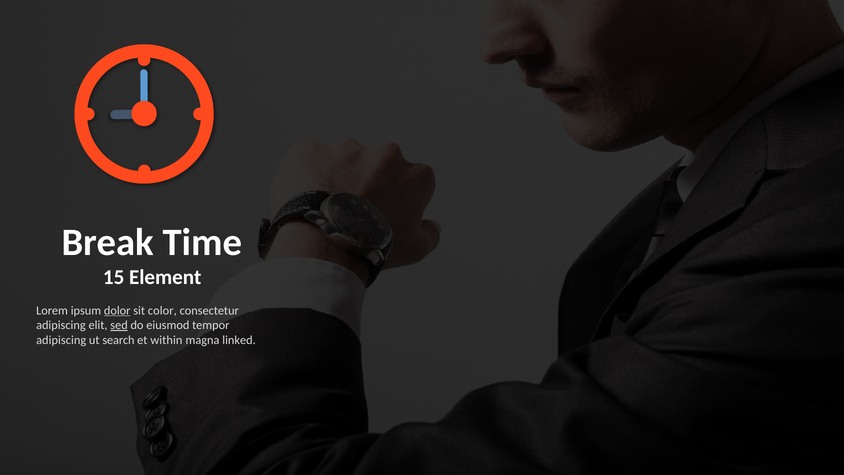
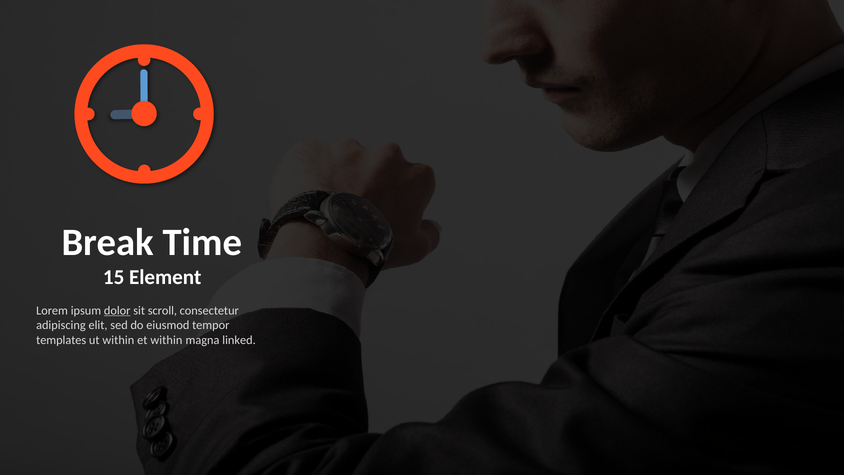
color: color -> scroll
sed underline: present -> none
adipiscing at (61, 340): adipiscing -> templates
ut search: search -> within
